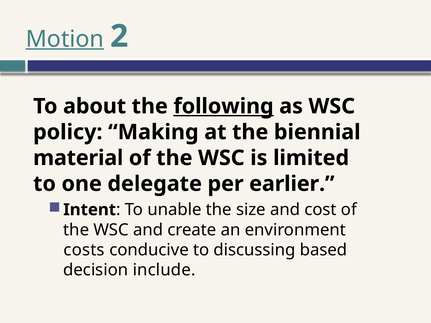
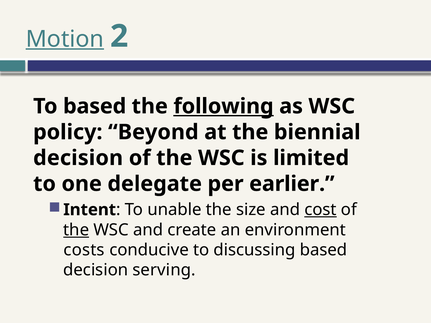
To about: about -> based
Making: Making -> Beyond
material at (78, 158): material -> decision
cost underline: none -> present
the at (76, 230) underline: none -> present
include: include -> serving
